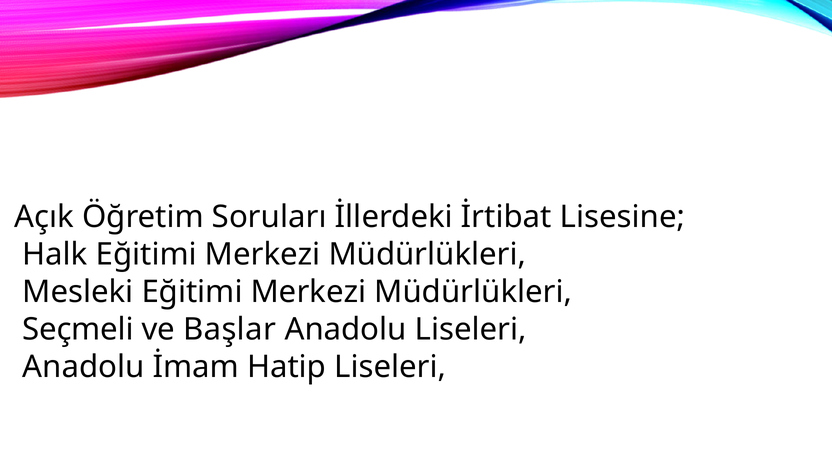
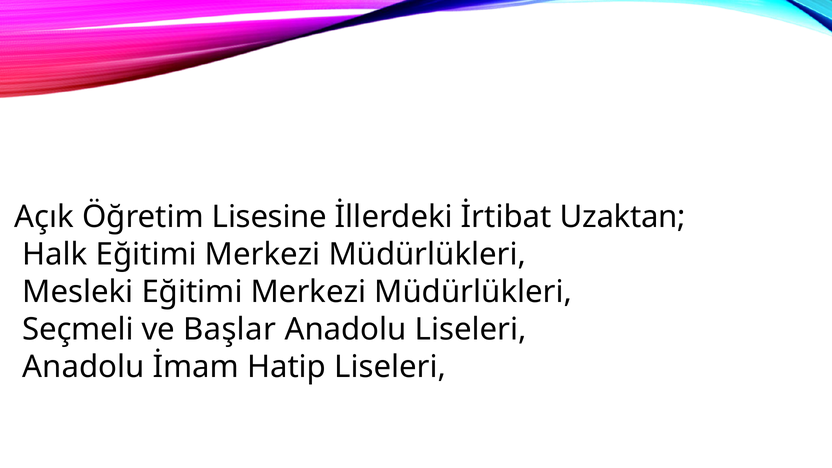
Soruları: Soruları -> Lisesine
Lisesine: Lisesine -> Uzaktan
